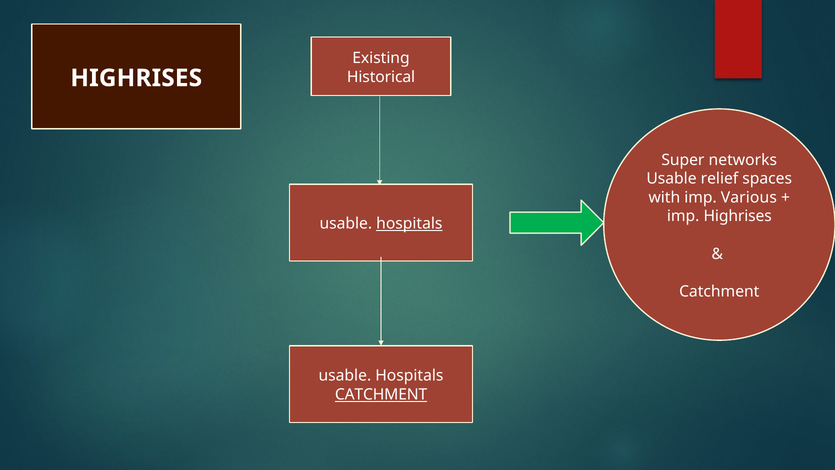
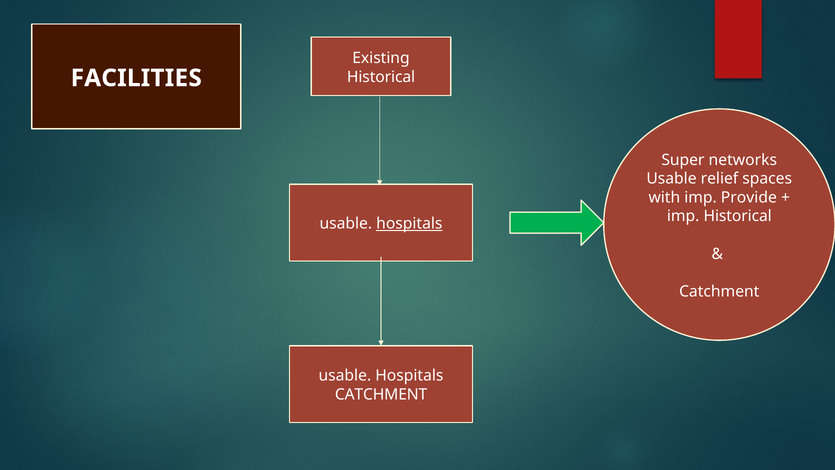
HIGHRISES at (136, 78): HIGHRISES -> FACILITIES
Various: Various -> Provide
imp Highrises: Highrises -> Historical
CATCHMENT at (381, 394) underline: present -> none
